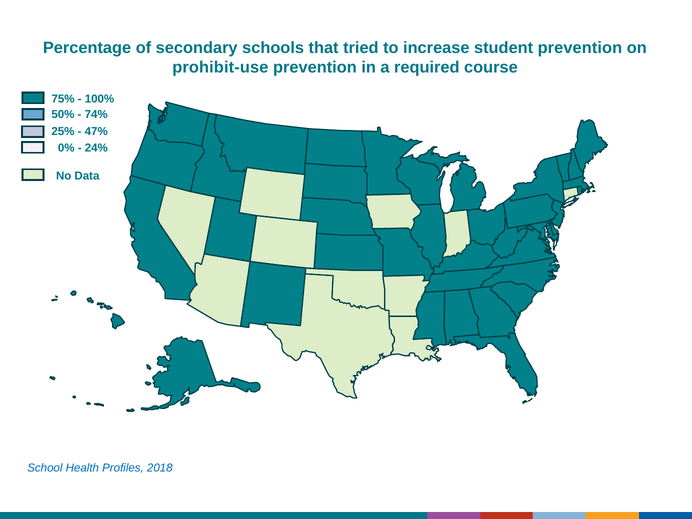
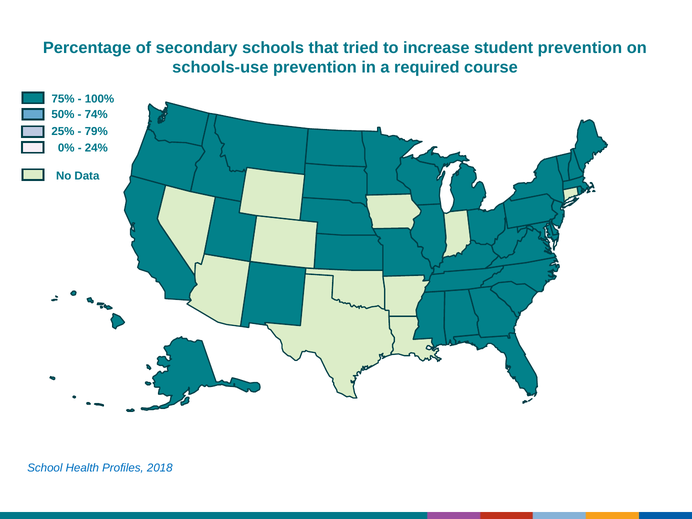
prohibit-use: prohibit-use -> schools-use
47%: 47% -> 79%
